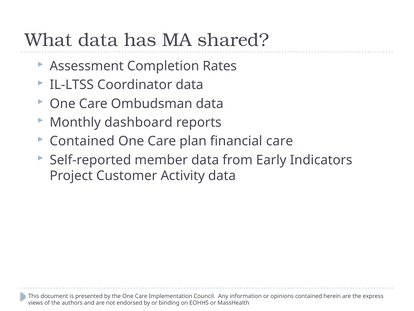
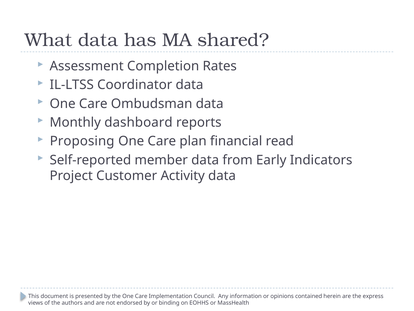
Contained at (82, 141): Contained -> Proposing
financial care: care -> read
